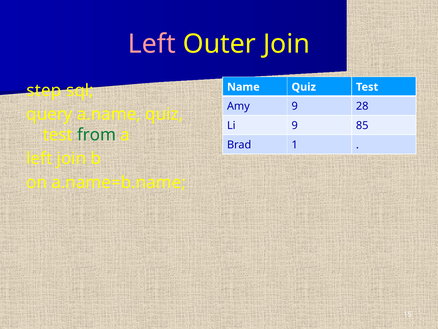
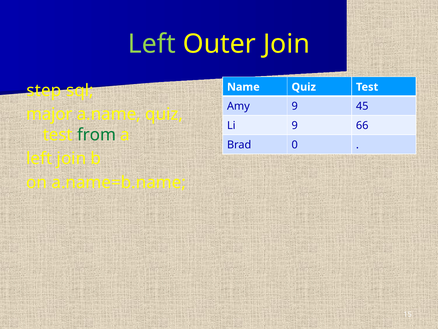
Left at (152, 44) colour: pink -> light green
28: 28 -> 45
query: query -> major
85: 85 -> 66
1: 1 -> 0
